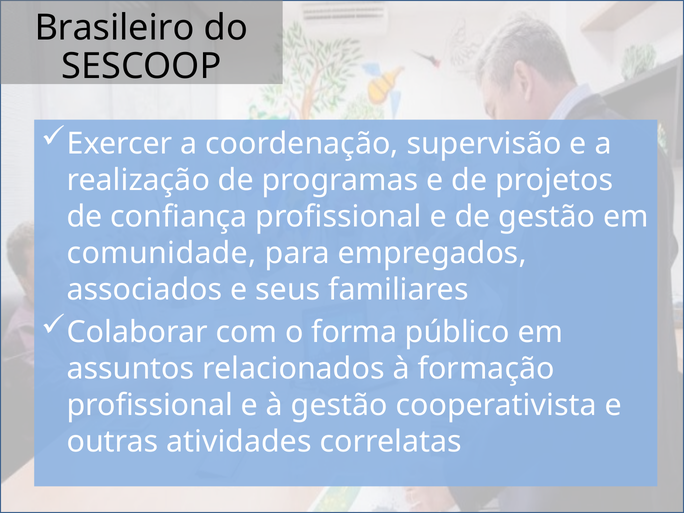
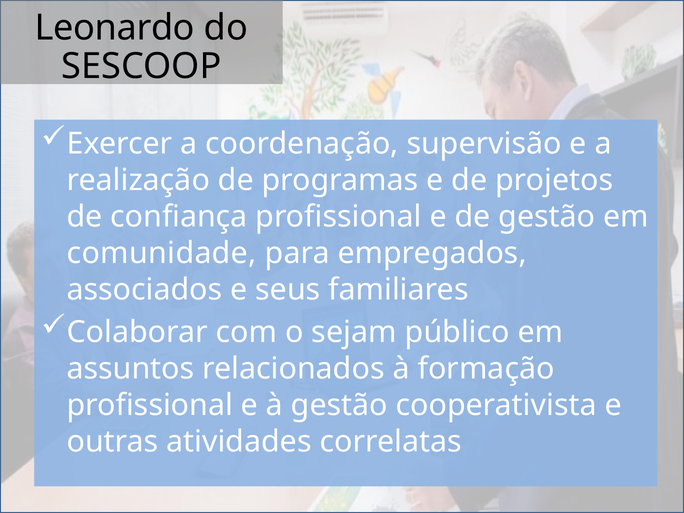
Brasileiro: Brasileiro -> Leonardo
forma: forma -> sejam
